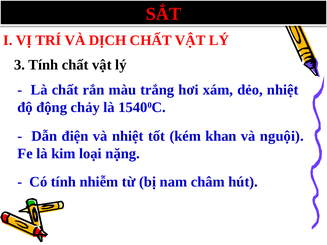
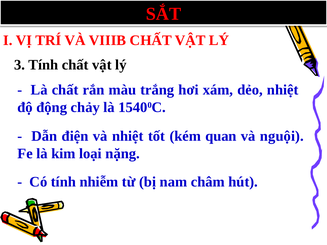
DỊCH: DỊCH -> VIIIB
khan: khan -> quan
